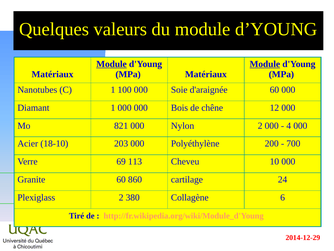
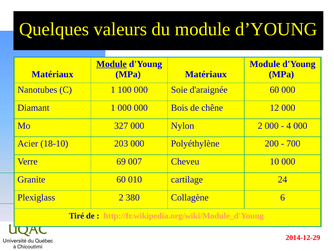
Module at (265, 64) underline: present -> none
821: 821 -> 327
113: 113 -> 007
860: 860 -> 010
